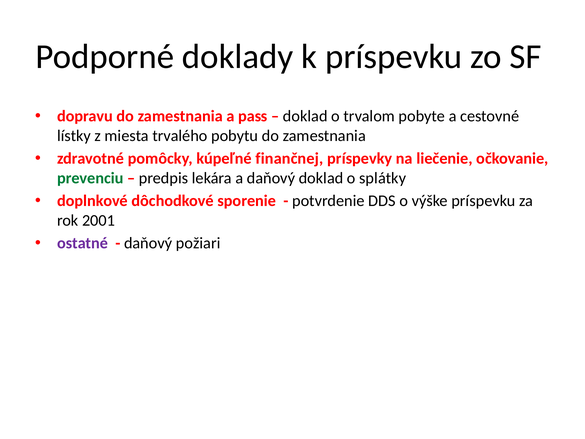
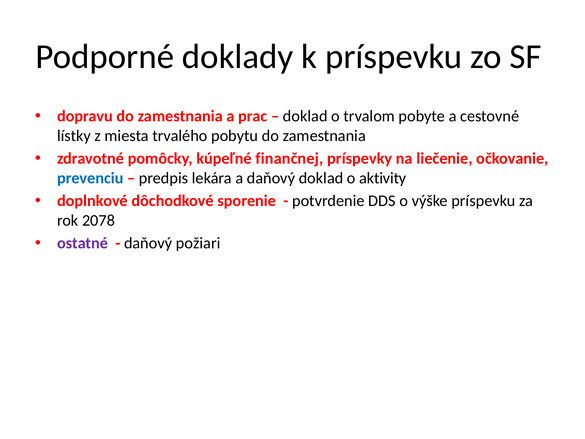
pass: pass -> prac
prevenciu colour: green -> blue
splátky: splátky -> aktivity
2001: 2001 -> 2078
